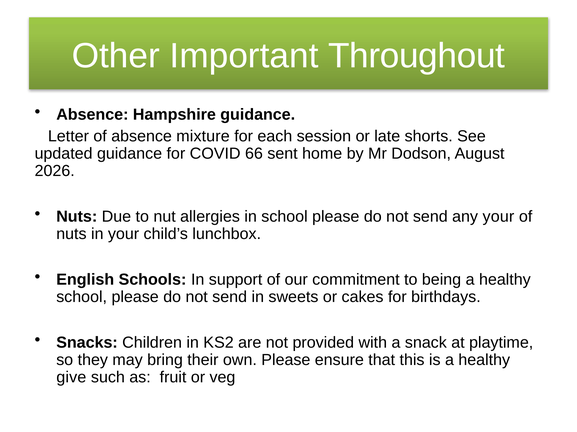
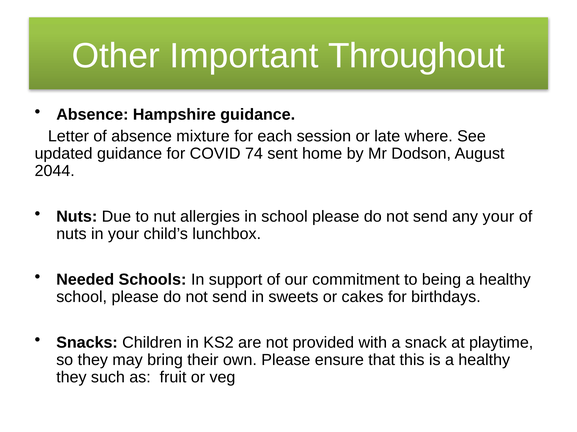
shorts: shorts -> where
66: 66 -> 74
2026: 2026 -> 2044
English: English -> Needed
give at (71, 378): give -> they
